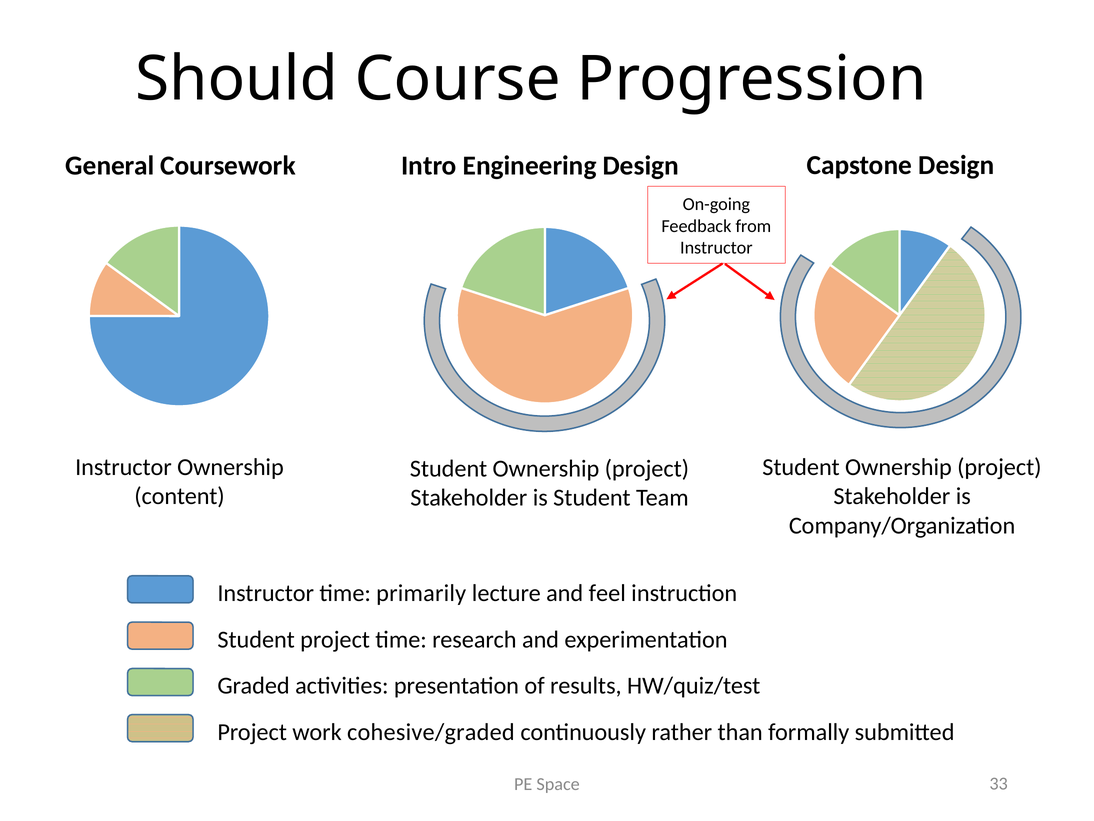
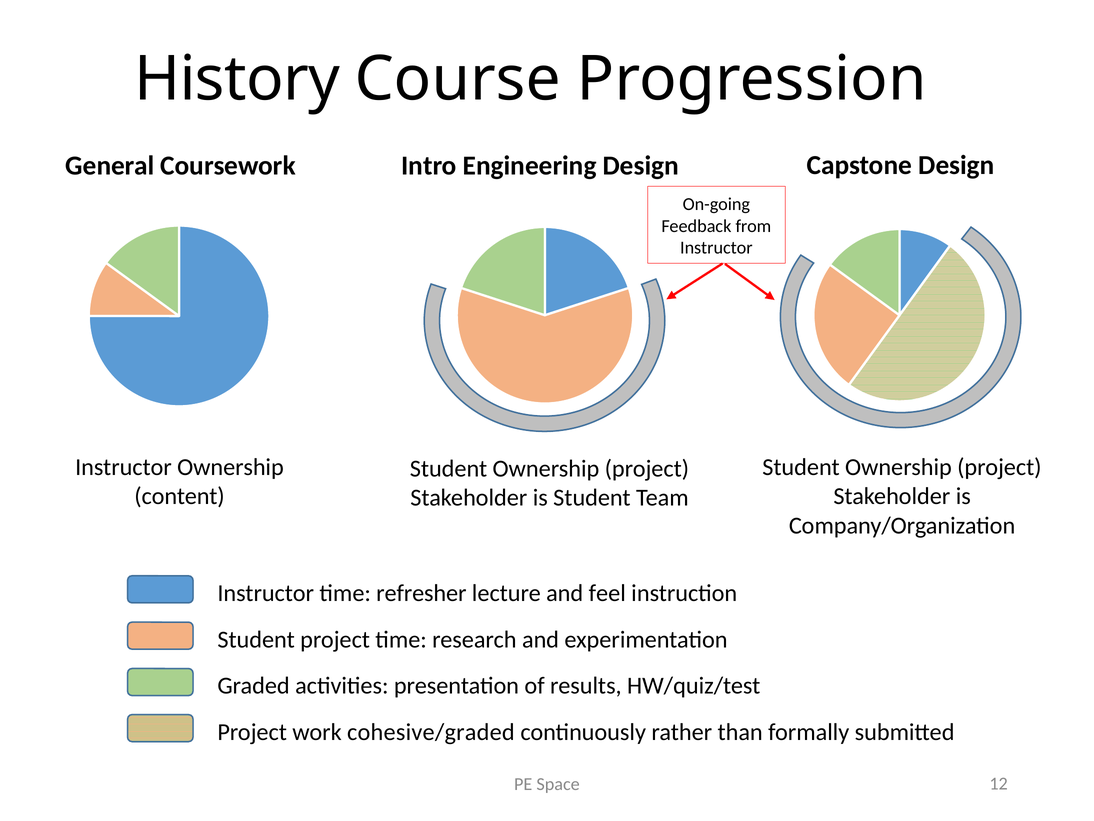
Should: Should -> History
primarily: primarily -> refresher
33: 33 -> 12
